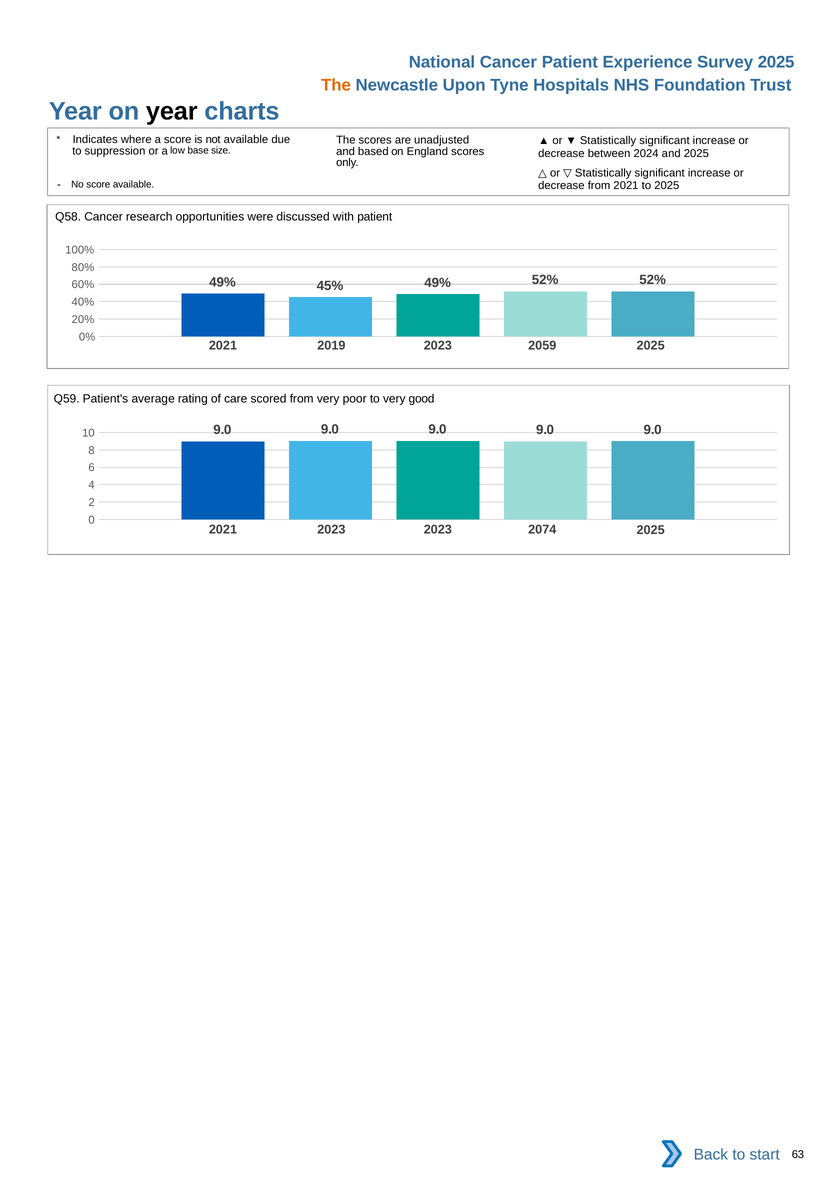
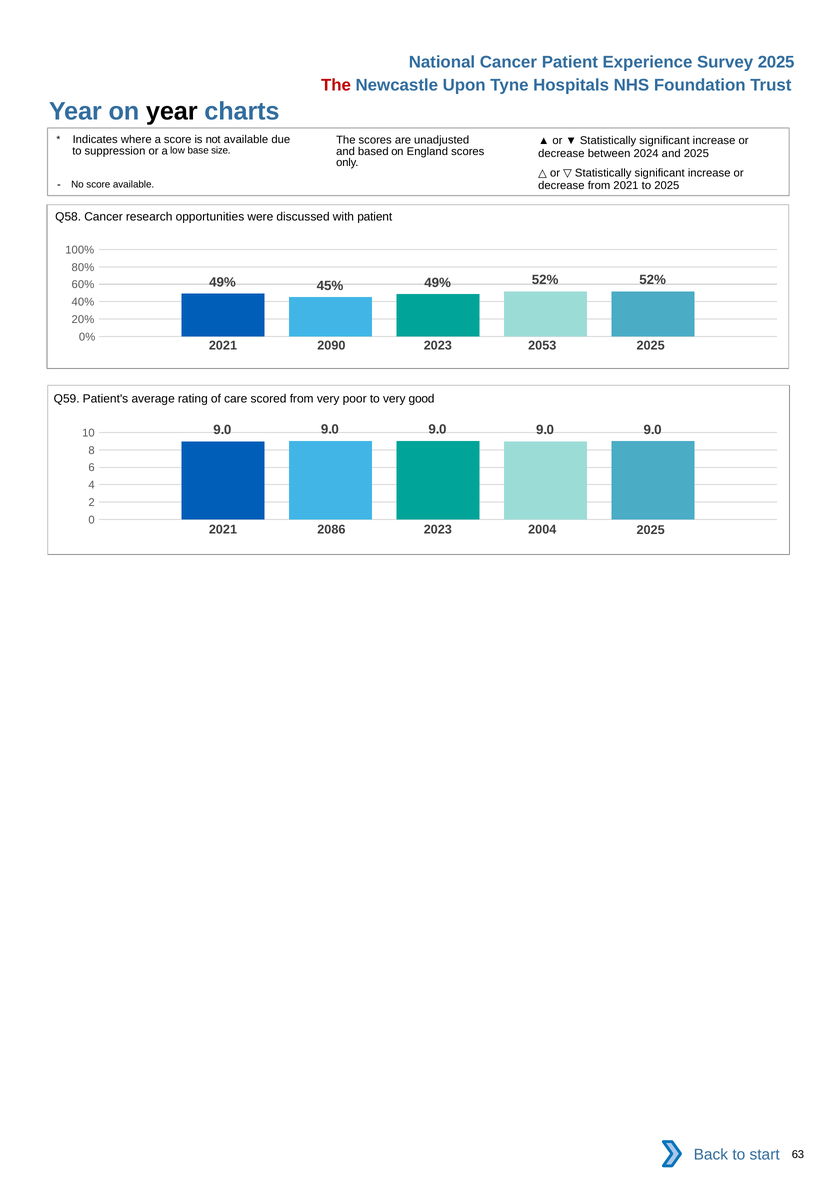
The at (336, 85) colour: orange -> red
2019: 2019 -> 2090
2059: 2059 -> 2053
2021 2023: 2023 -> 2086
2074: 2074 -> 2004
